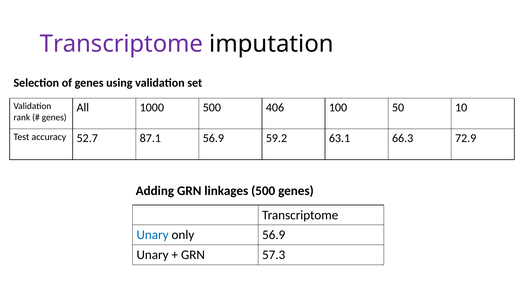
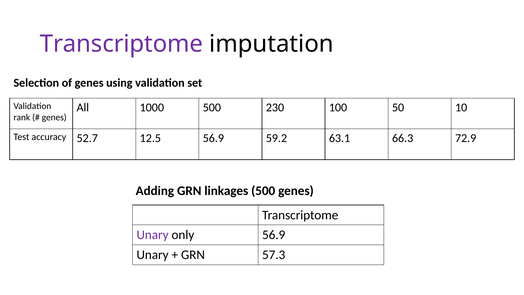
406: 406 -> 230
87.1: 87.1 -> 12.5
Unary at (153, 235) colour: blue -> purple
